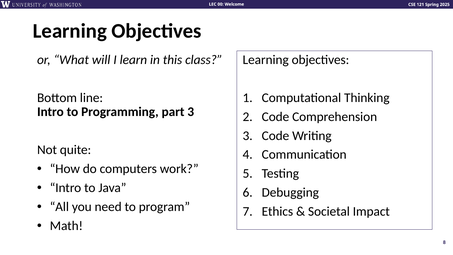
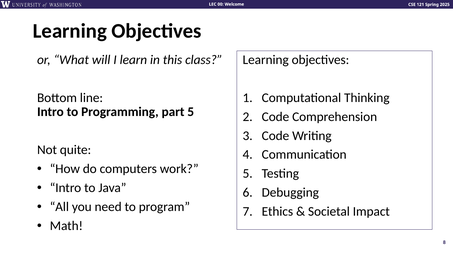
part 3: 3 -> 5
